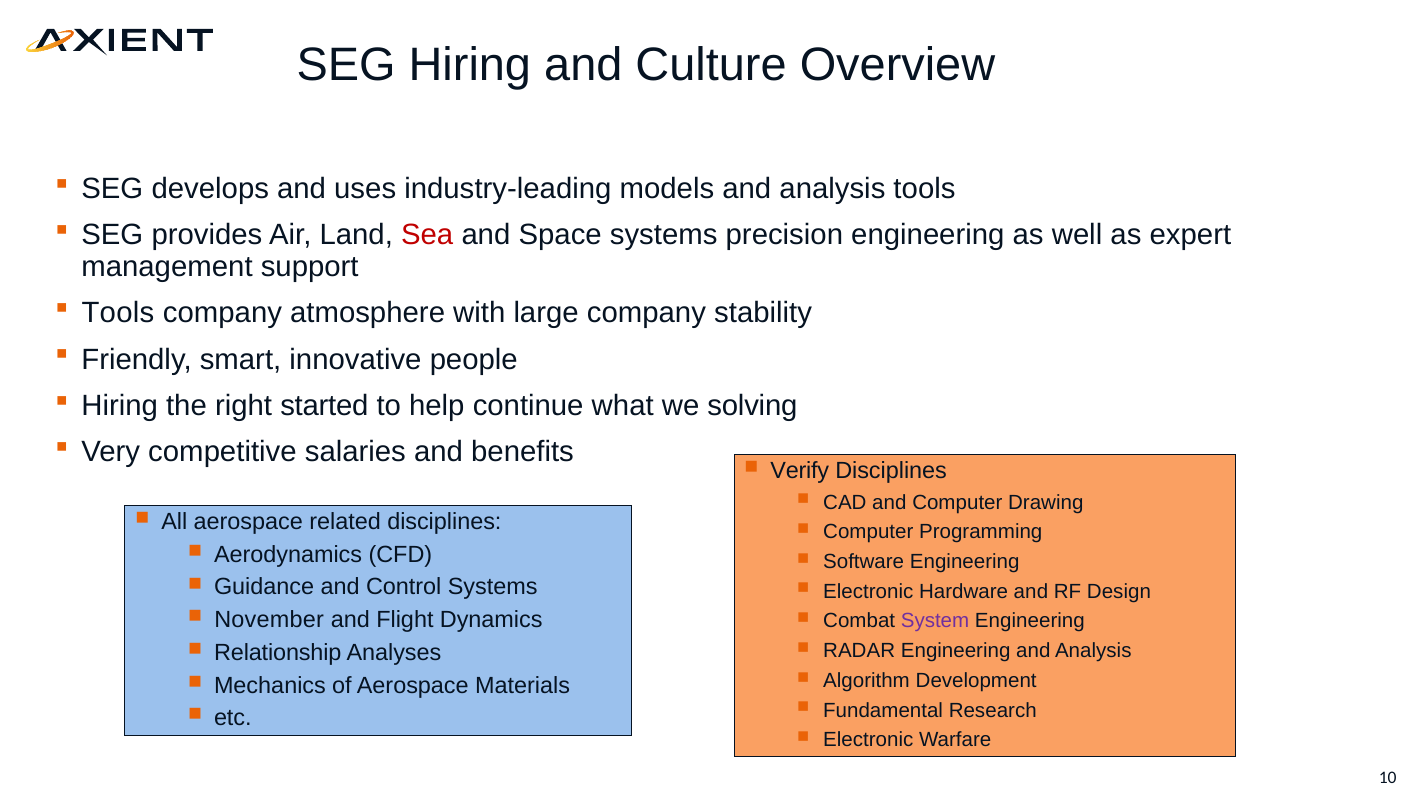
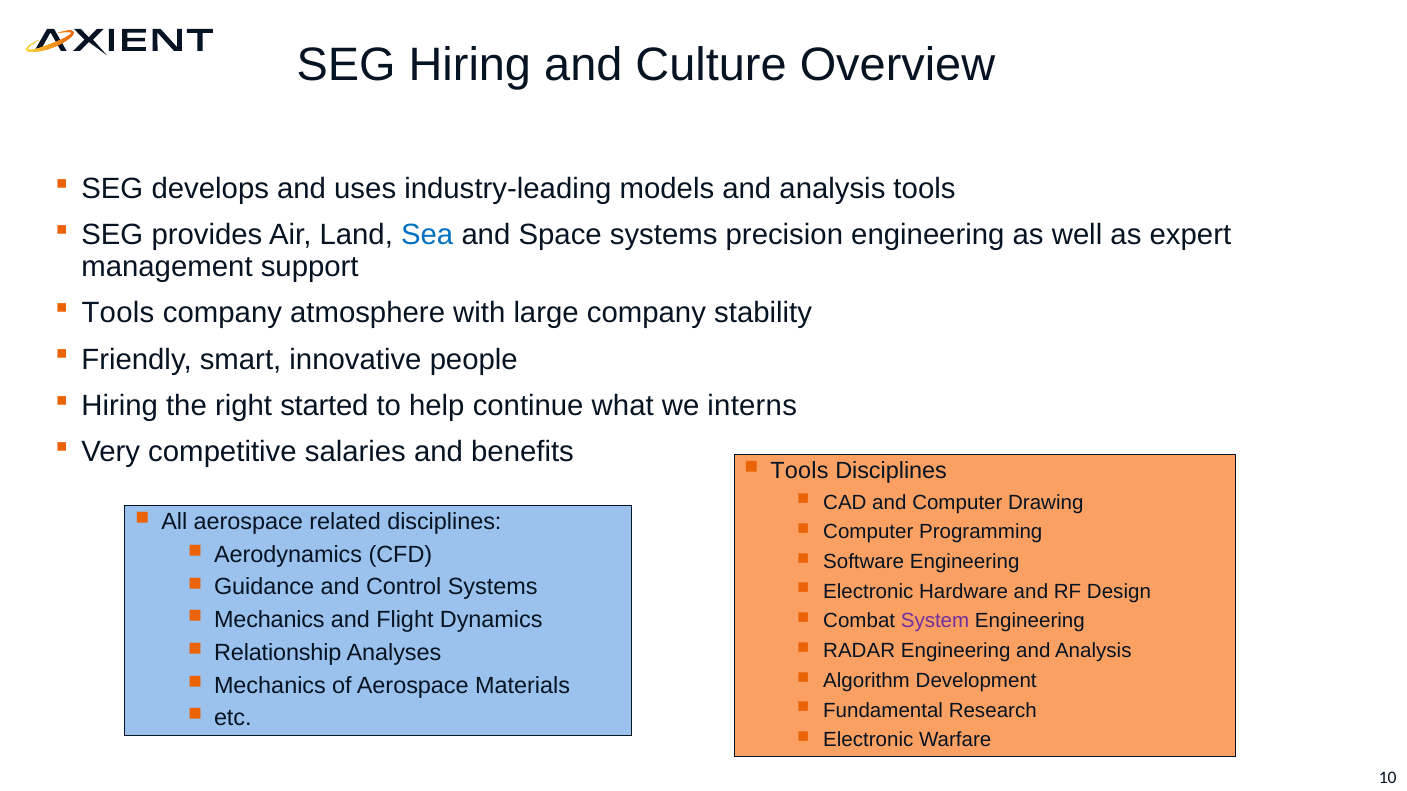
Sea colour: red -> blue
solving: solving -> interns
Verify at (800, 471): Verify -> Tools
November at (269, 620): November -> Mechanics
